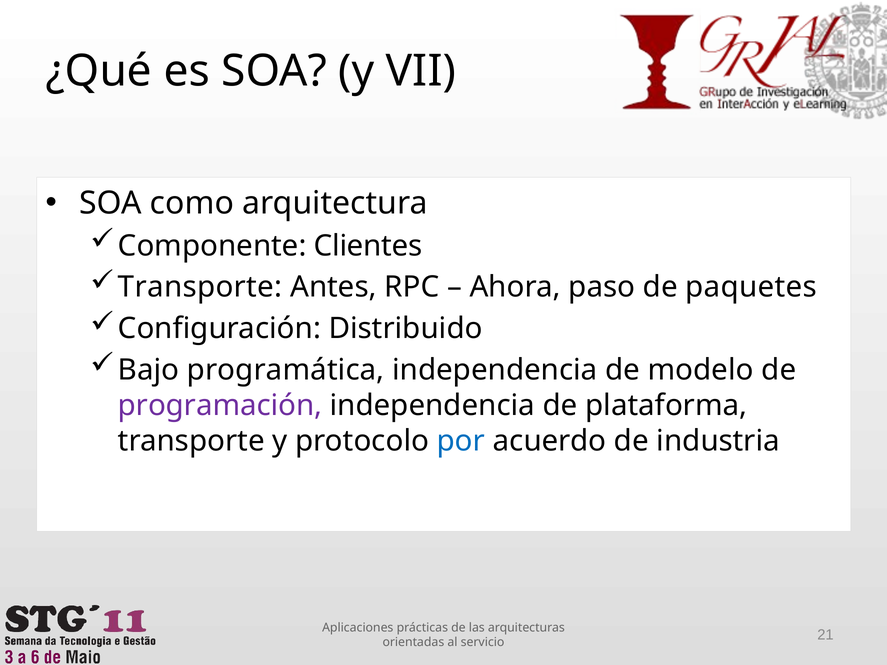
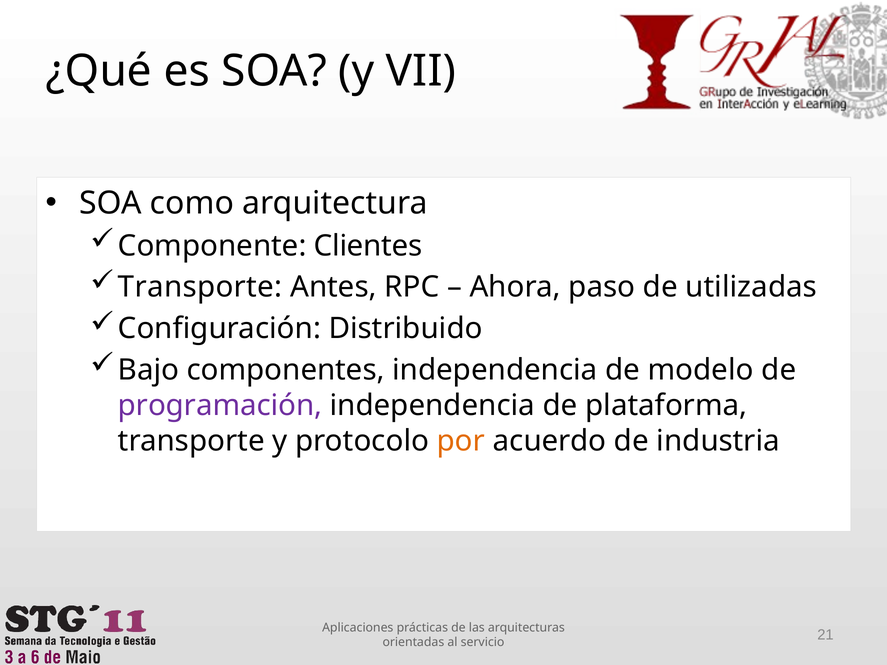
paquetes: paquetes -> utilizadas
programática: programática -> componentes
por colour: blue -> orange
